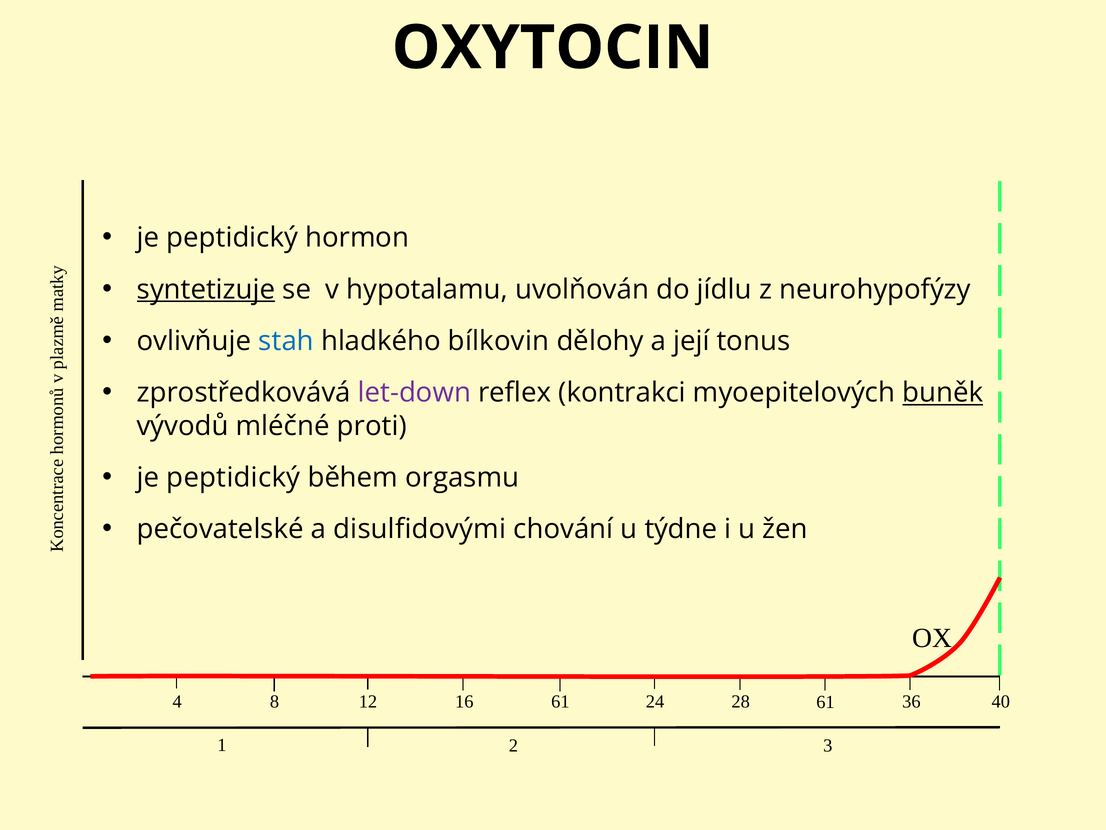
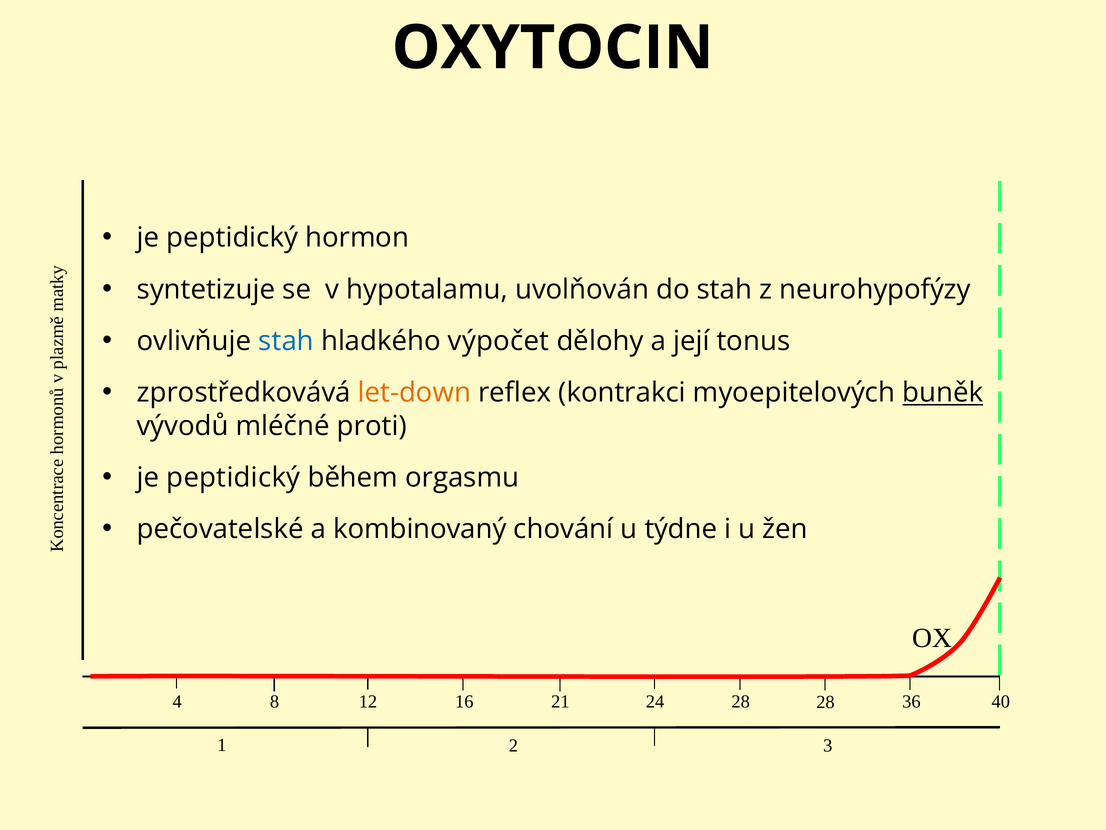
syntetizuje underline: present -> none
do jídlu: jídlu -> stah
bílkovin: bílkovin -> výpočet
let-down colour: purple -> orange
disulfidovými: disulfidovými -> kombinovaný
16 61: 61 -> 21
28 61: 61 -> 28
